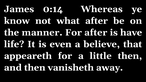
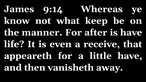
0:14: 0:14 -> 9:14
what after: after -> keep
believe: believe -> receive
little then: then -> have
